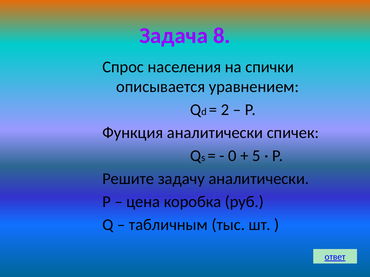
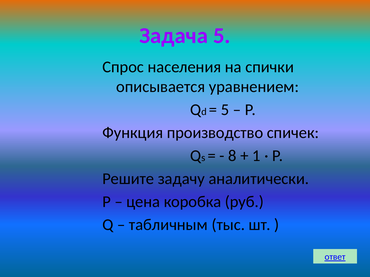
Задача 8: 8 -> 5
2 at (225, 110): 2 -> 5
Функция аналитически: аналитически -> производство
0: 0 -> 8
5: 5 -> 1
